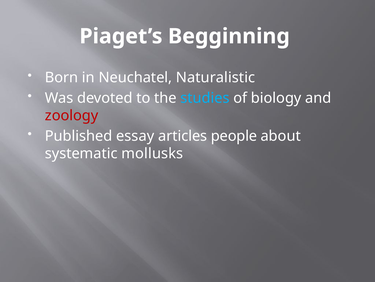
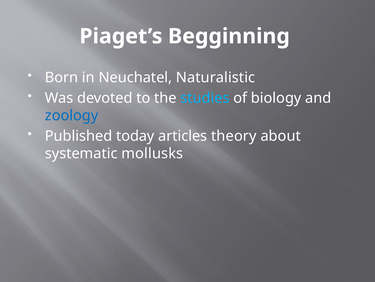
zoology colour: red -> blue
essay: essay -> today
people: people -> theory
